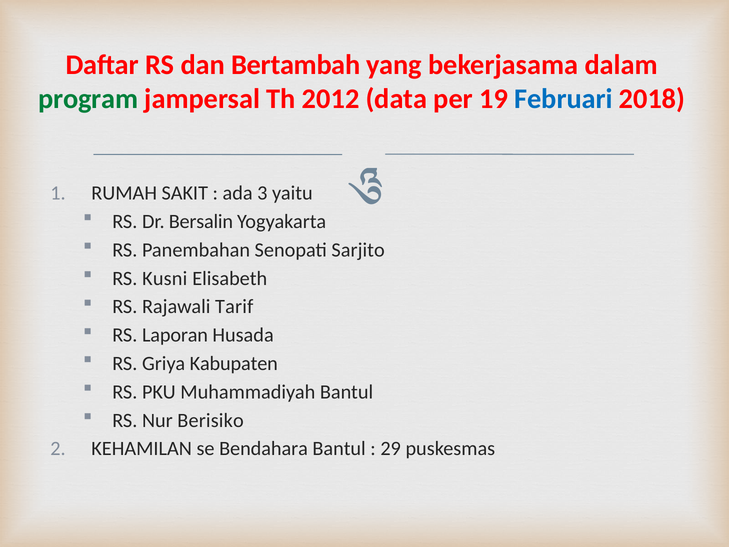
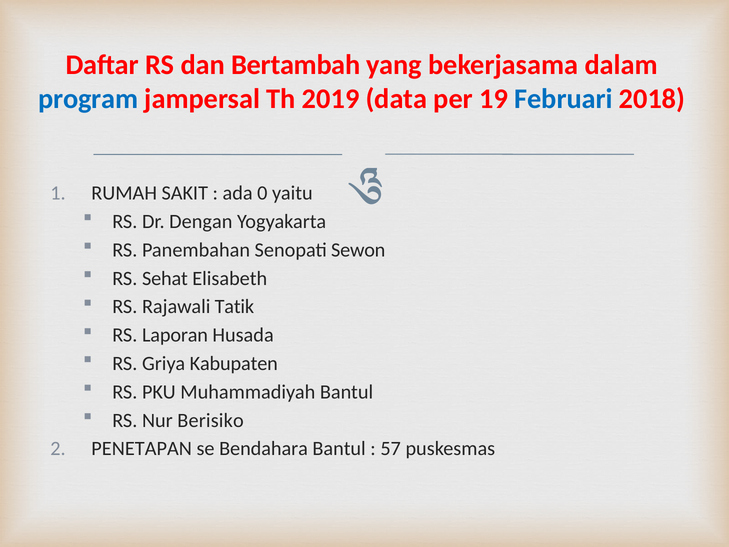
program colour: green -> blue
2012: 2012 -> 2019
3: 3 -> 0
Bersalin: Bersalin -> Dengan
Sarjito: Sarjito -> Sewon
Kusni: Kusni -> Sehat
Tarif: Tarif -> Tatik
KEHAMILAN: KEHAMILAN -> PENETAPAN
29: 29 -> 57
